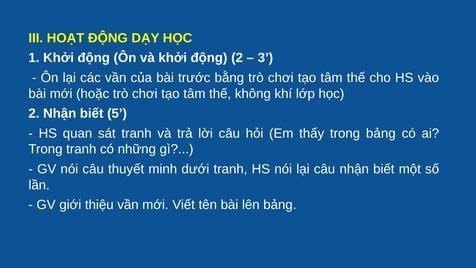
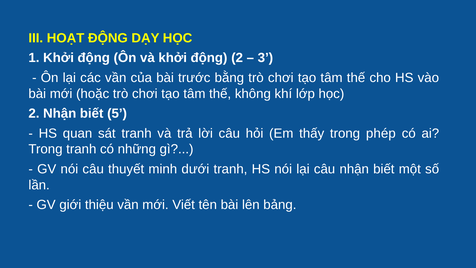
trong bảng: bảng -> phép
